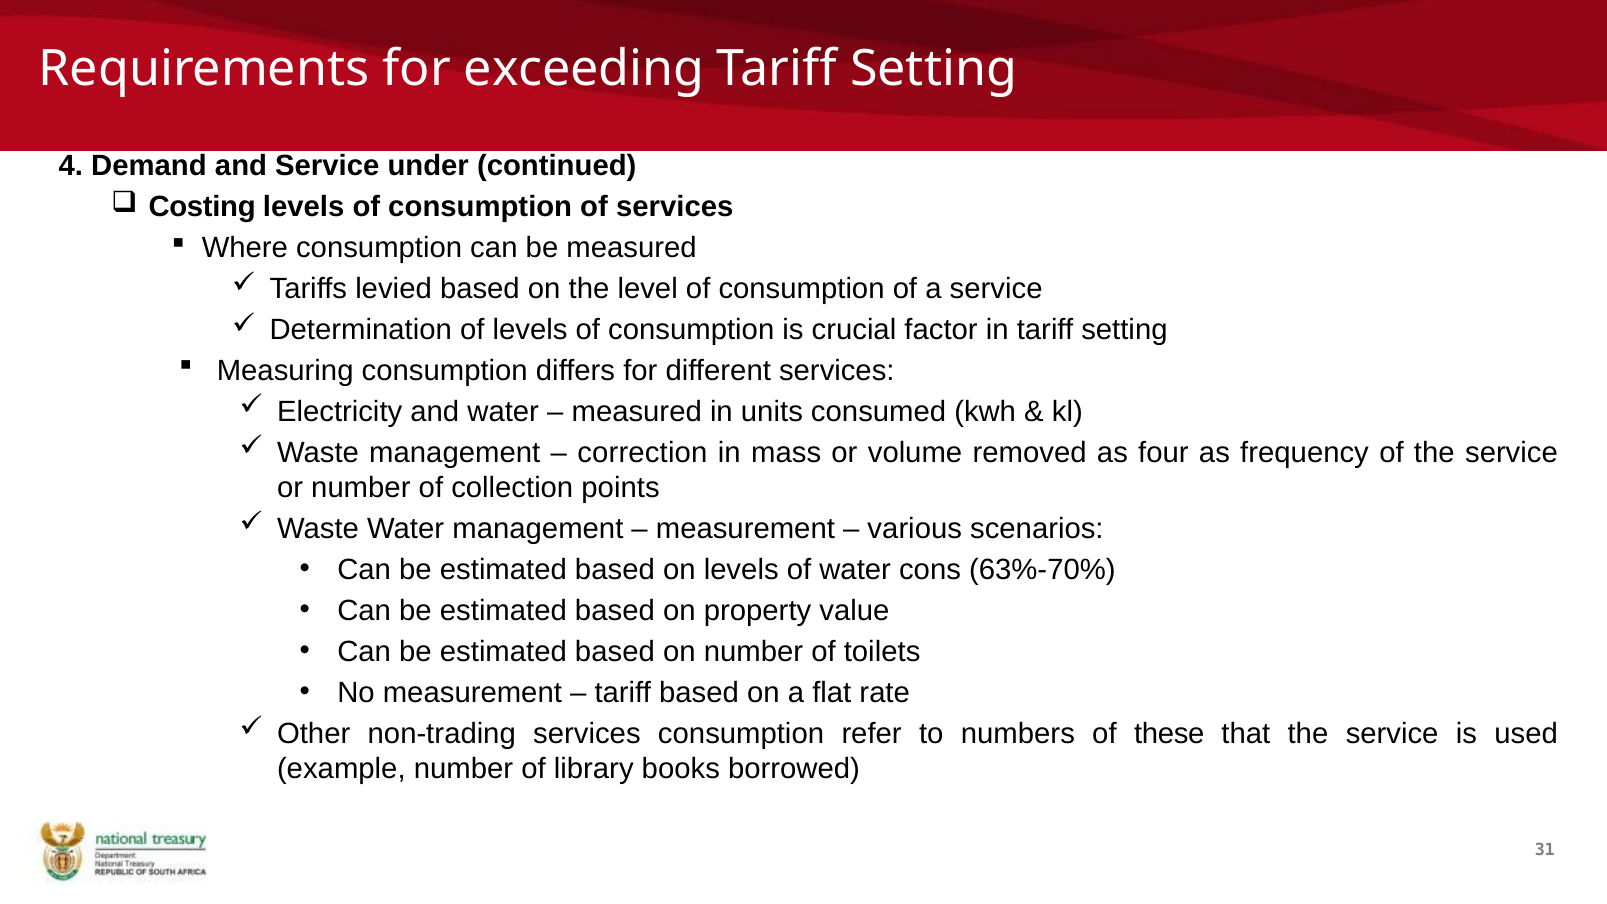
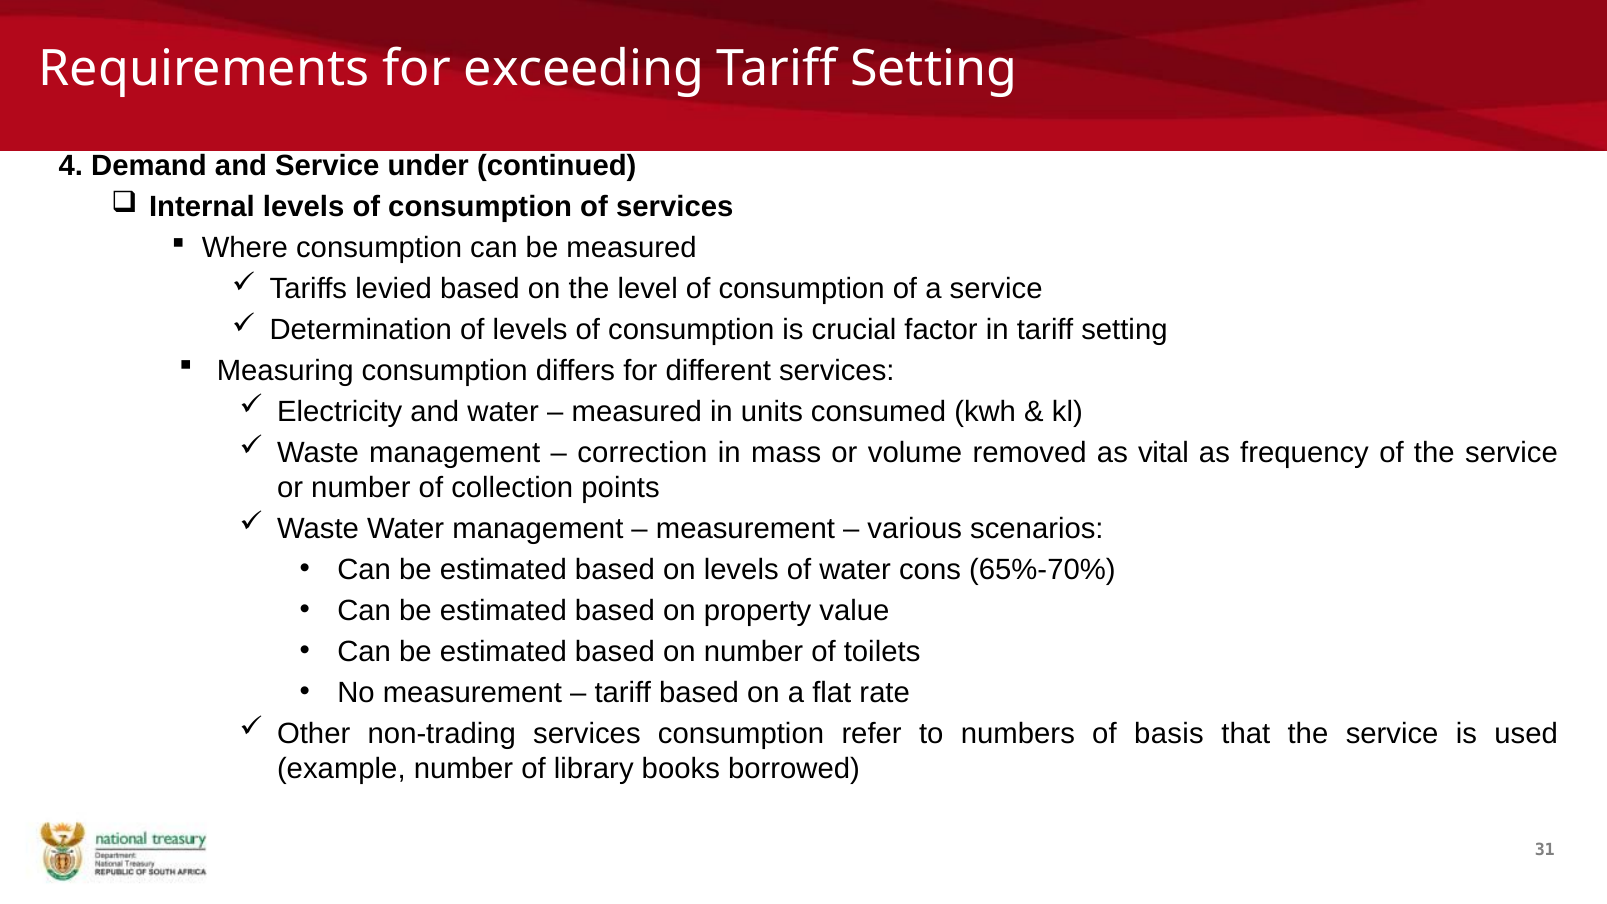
Costing: Costing -> Internal
four: four -> vital
63%-70%: 63%-70% -> 65%-70%
these: these -> basis
